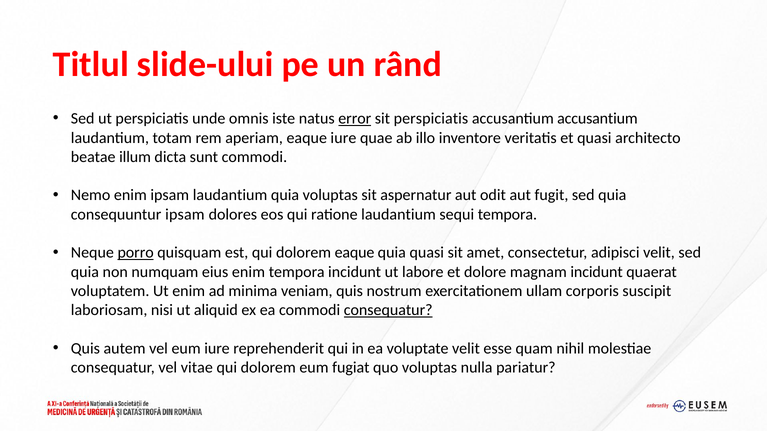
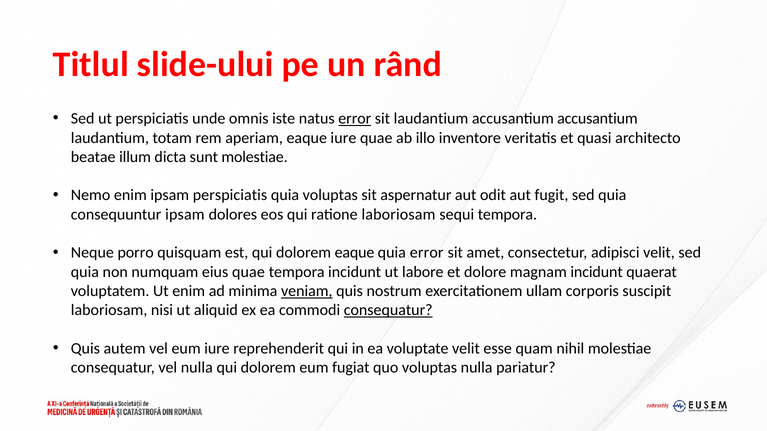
sit perspiciatis: perspiciatis -> laudantium
sunt commodi: commodi -> molestiae
ipsam laudantium: laudantium -> perspiciatis
ratione laudantium: laudantium -> laboriosam
porro underline: present -> none
quia quasi: quasi -> error
eius enim: enim -> quae
veniam underline: none -> present
vel vitae: vitae -> nulla
